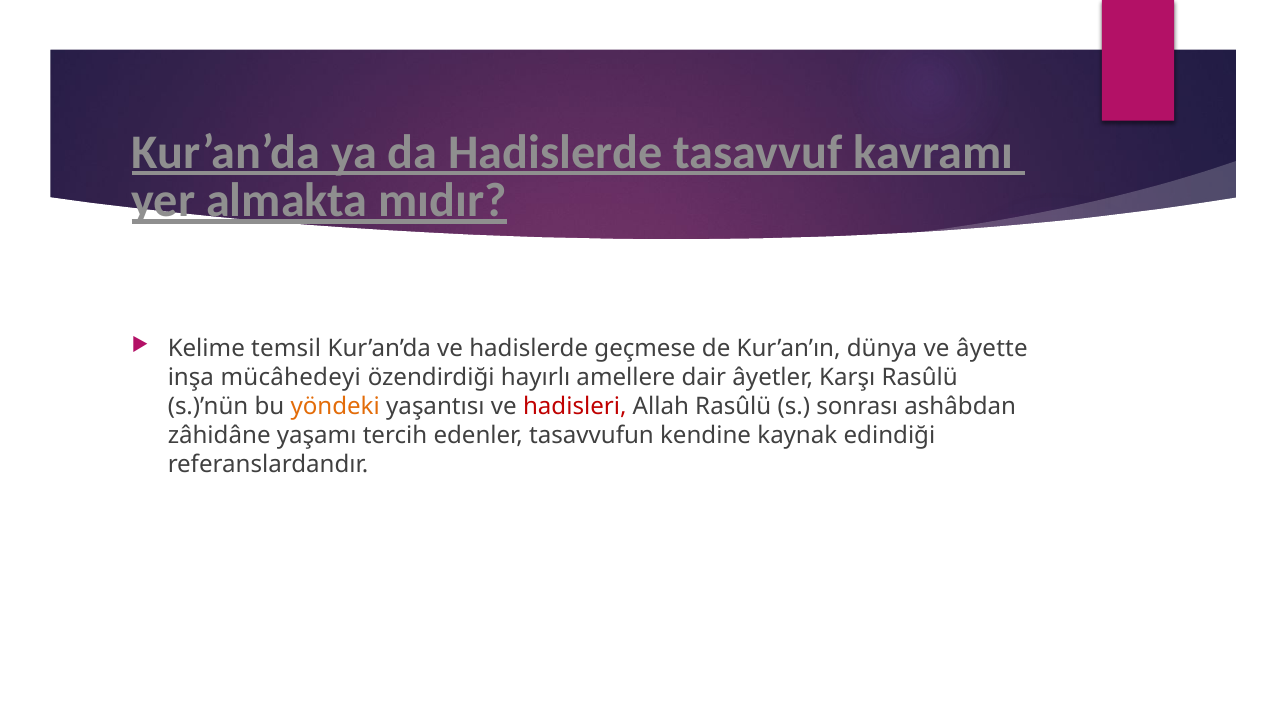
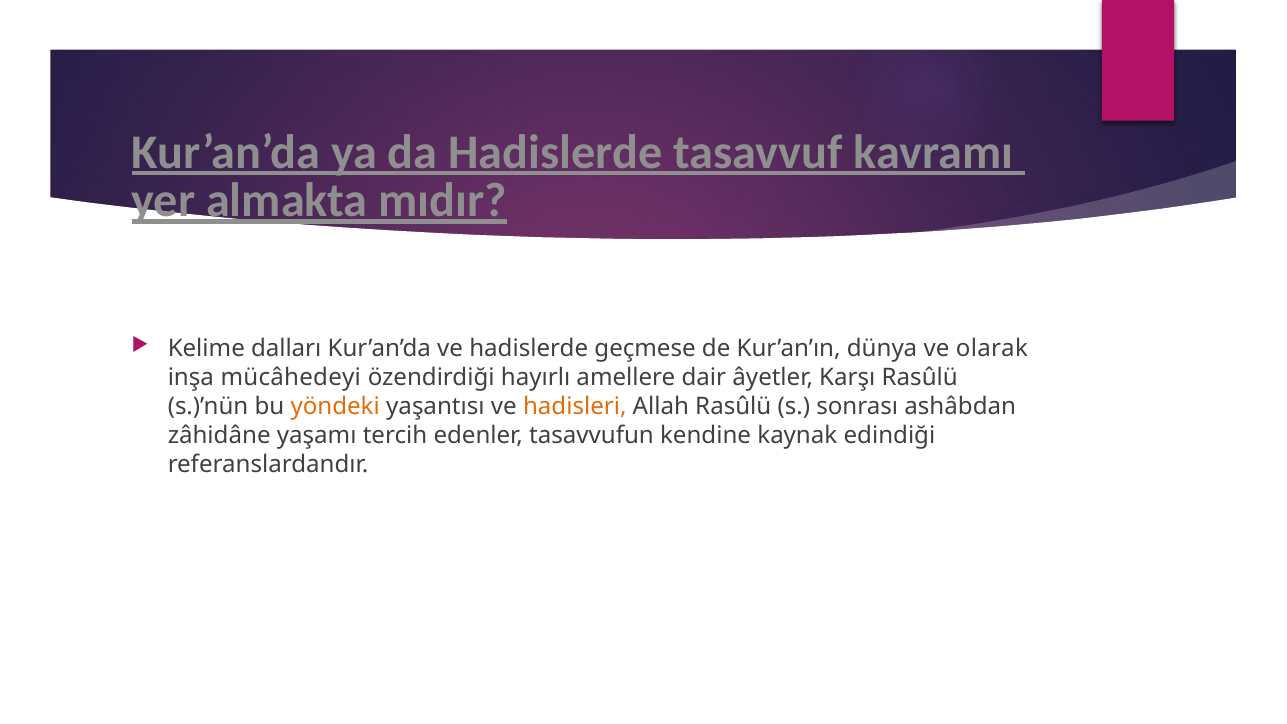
temsil: temsil -> dalları
âyette: âyette -> olarak
hadisleri colour: red -> orange
